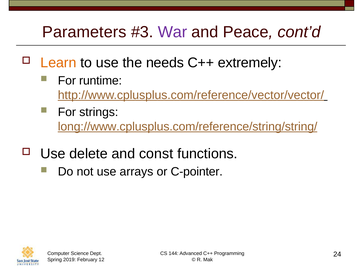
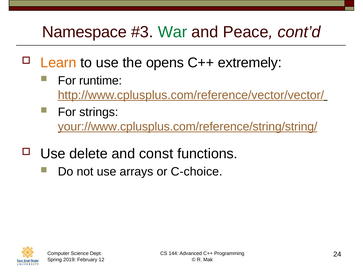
Parameters: Parameters -> Namespace
War colour: purple -> green
needs: needs -> opens
long://www.cplusplus.com/reference/string/string/: long://www.cplusplus.com/reference/string/string/ -> your://www.cplusplus.com/reference/string/string/
C-pointer: C-pointer -> C-choice
